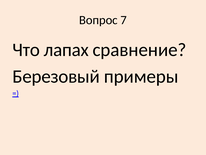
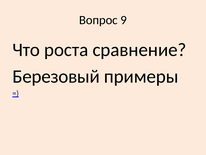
7: 7 -> 9
лапах: лапах -> роста
